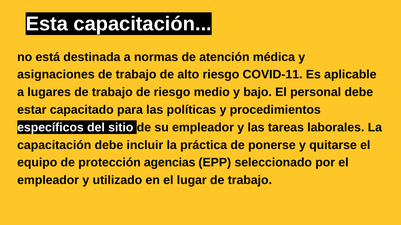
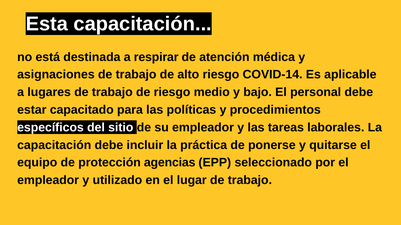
normas: normas -> respirar
COVID-11: COVID-11 -> COVID-14
